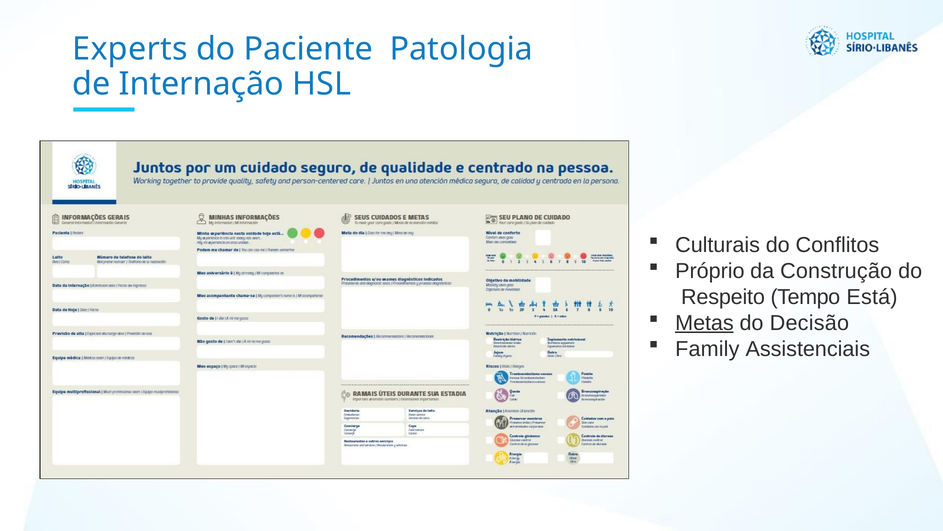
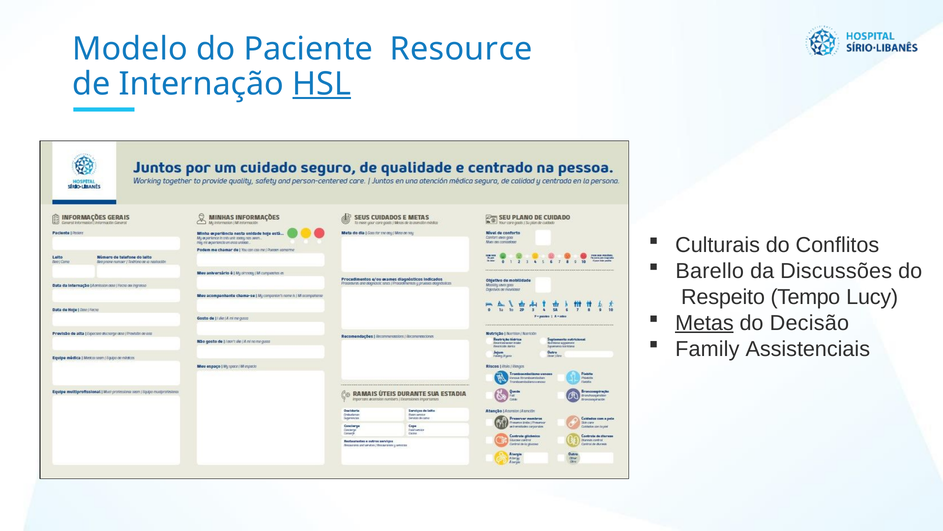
Experts: Experts -> Modelo
Patologia: Patologia -> Resource
HSL underline: none -> present
Próprio: Próprio -> Barello
Construção: Construção -> Discussões
Está: Está -> Lucy
